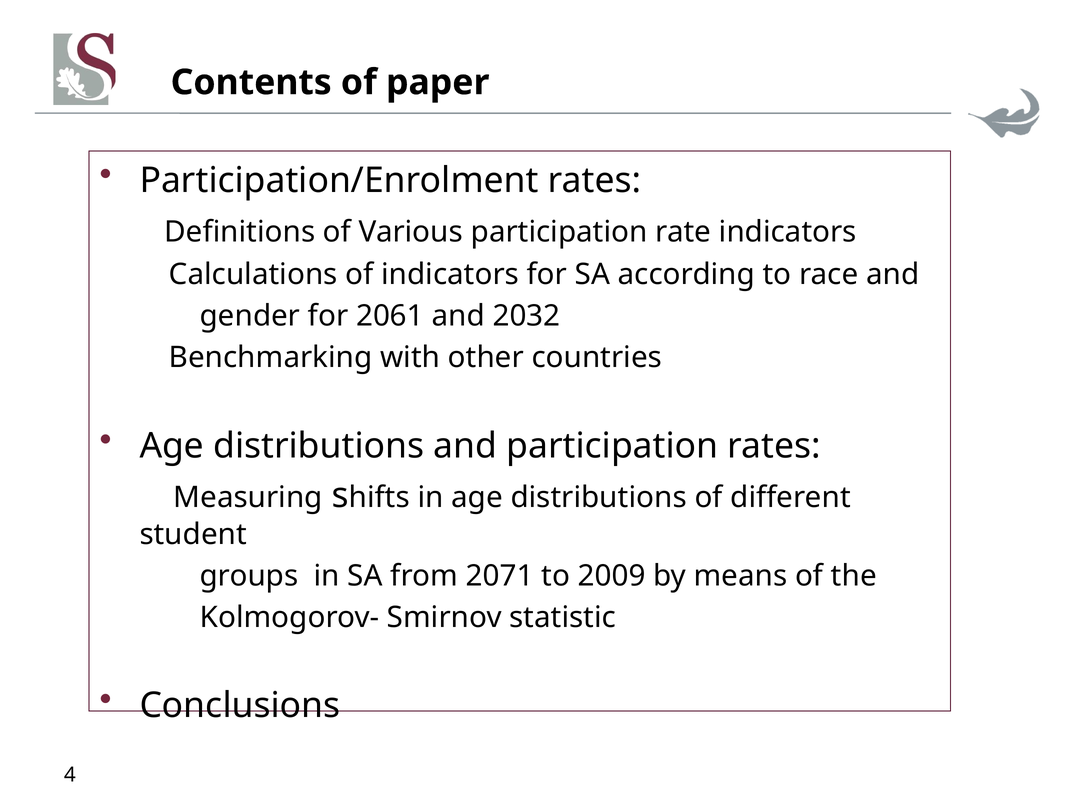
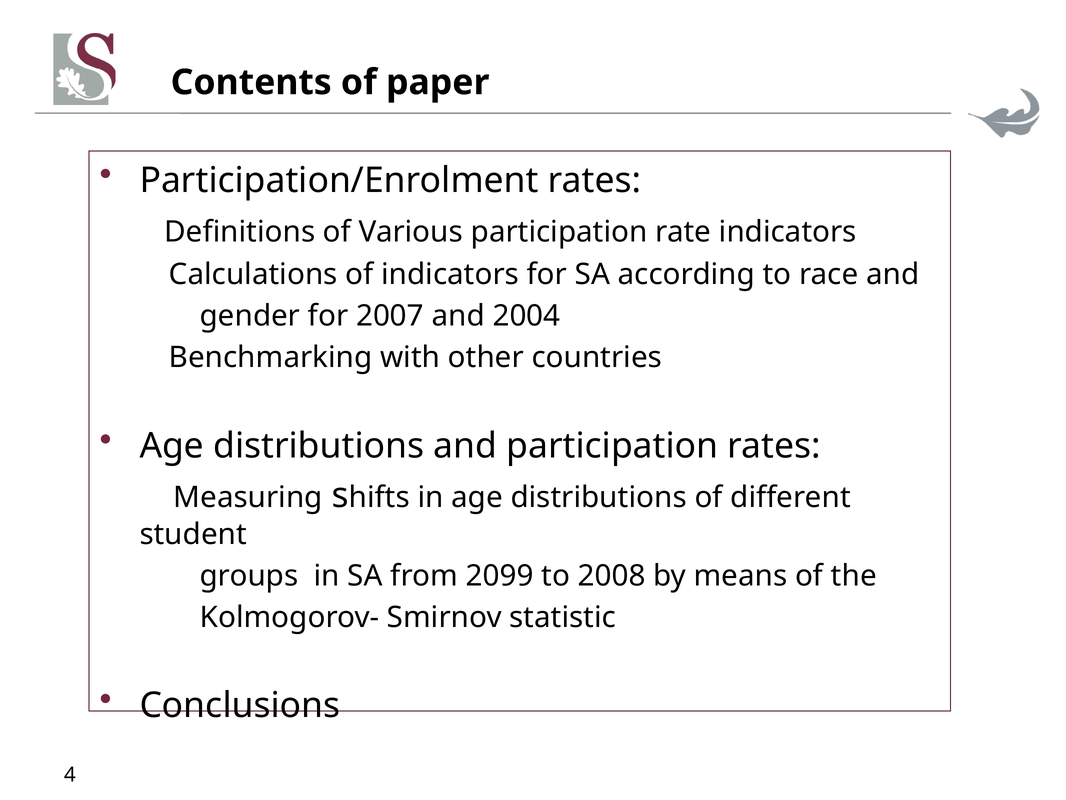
2061: 2061 -> 2007
2032: 2032 -> 2004
2071: 2071 -> 2099
2009: 2009 -> 2008
